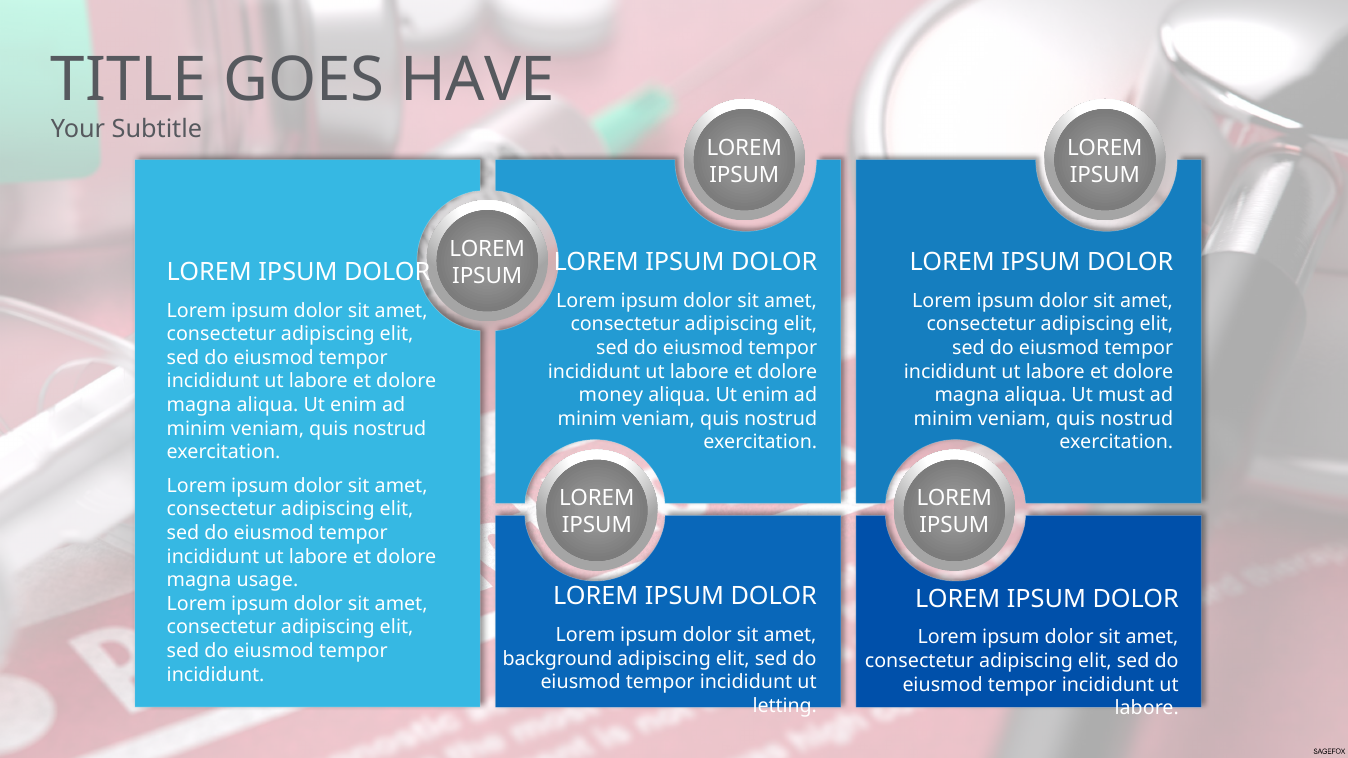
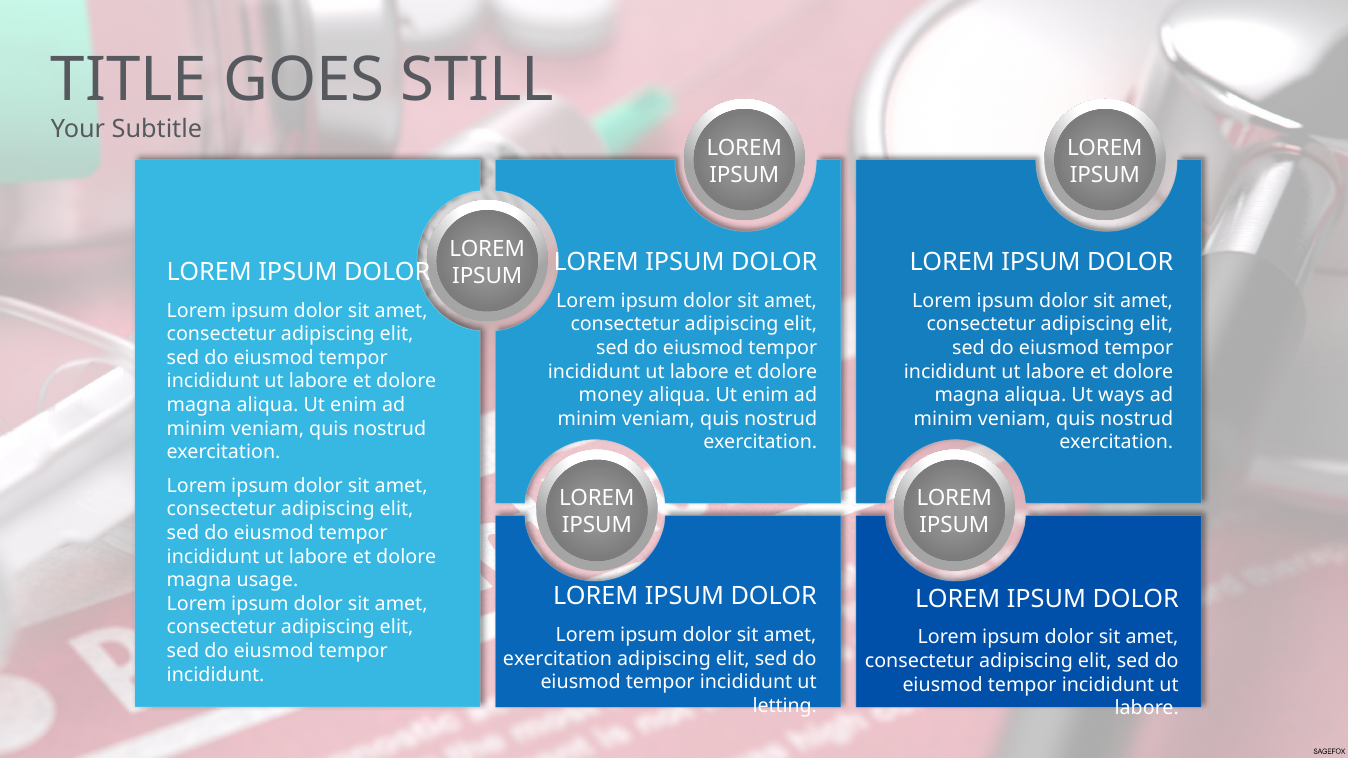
HAVE: HAVE -> STILL
must: must -> ways
background at (558, 659): background -> exercitation
